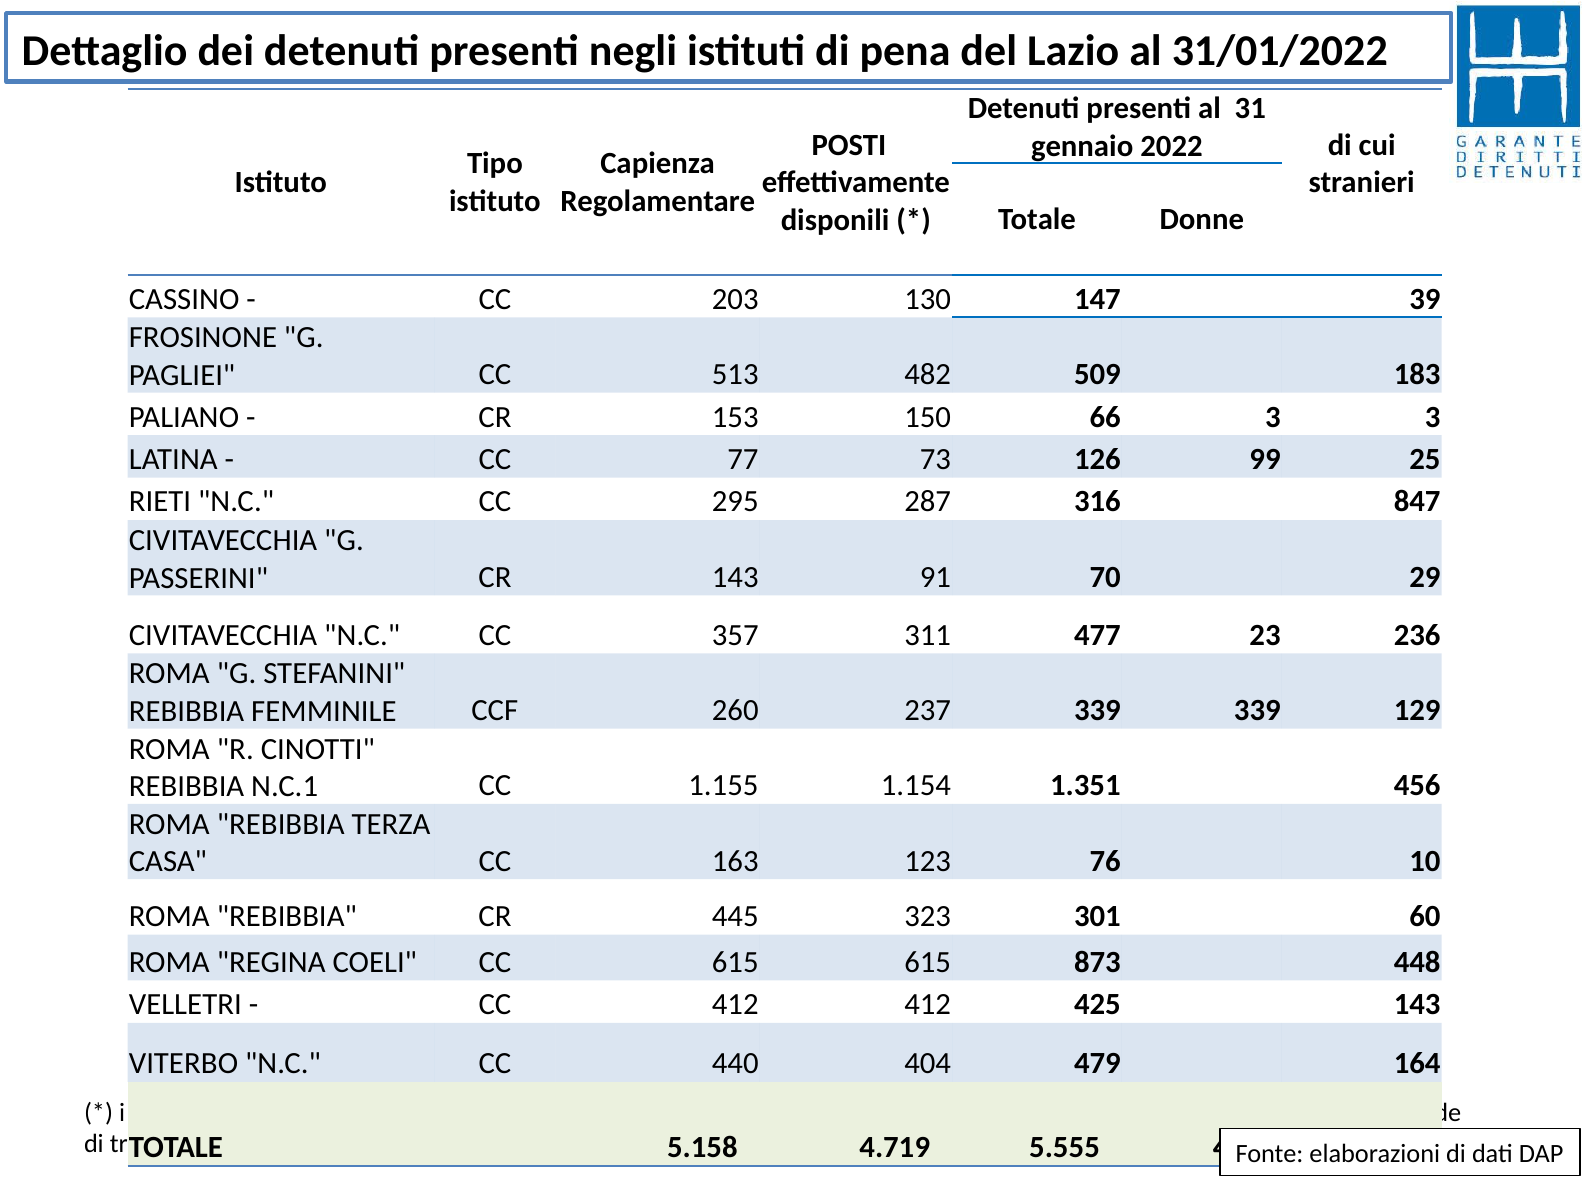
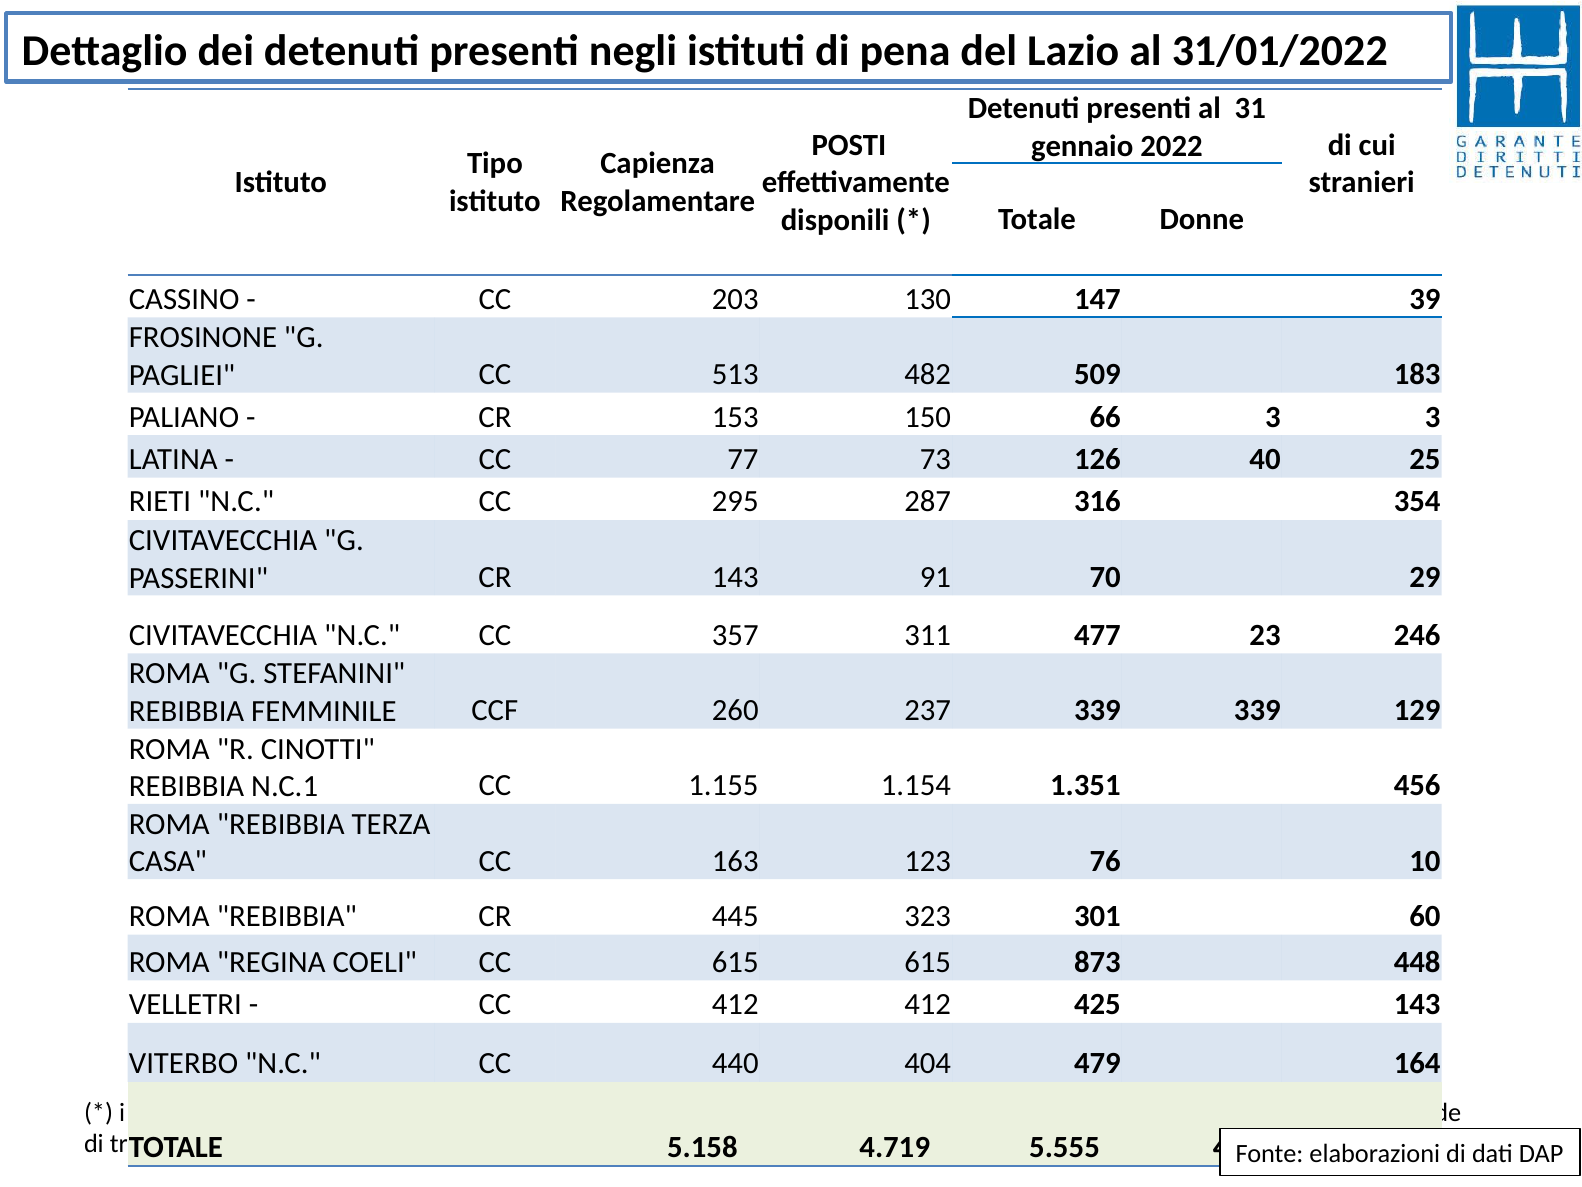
99: 99 -> 40
847: 847 -> 354
236: 236 -> 246
